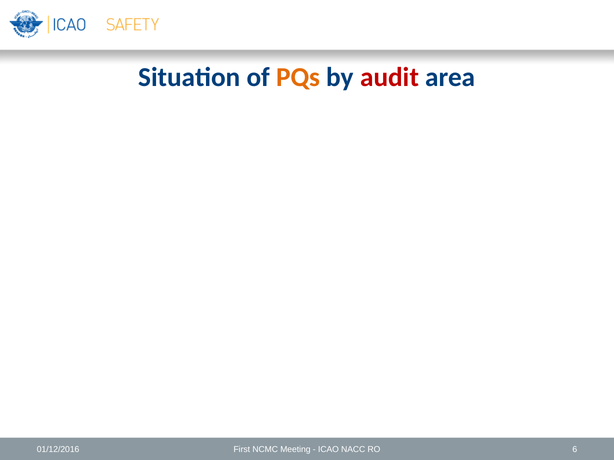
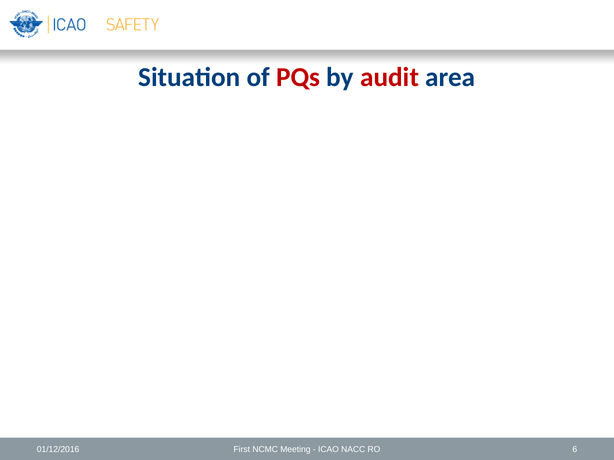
PQs colour: orange -> red
